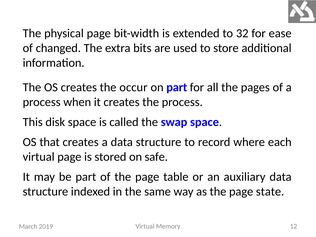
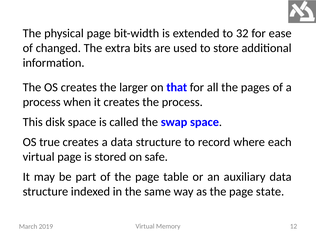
occur: occur -> larger
on part: part -> that
that: that -> true
